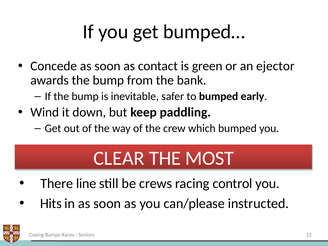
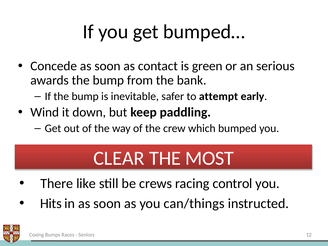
ejector: ejector -> serious
to bumped: bumped -> attempt
line: line -> like
can/please: can/please -> can/things
